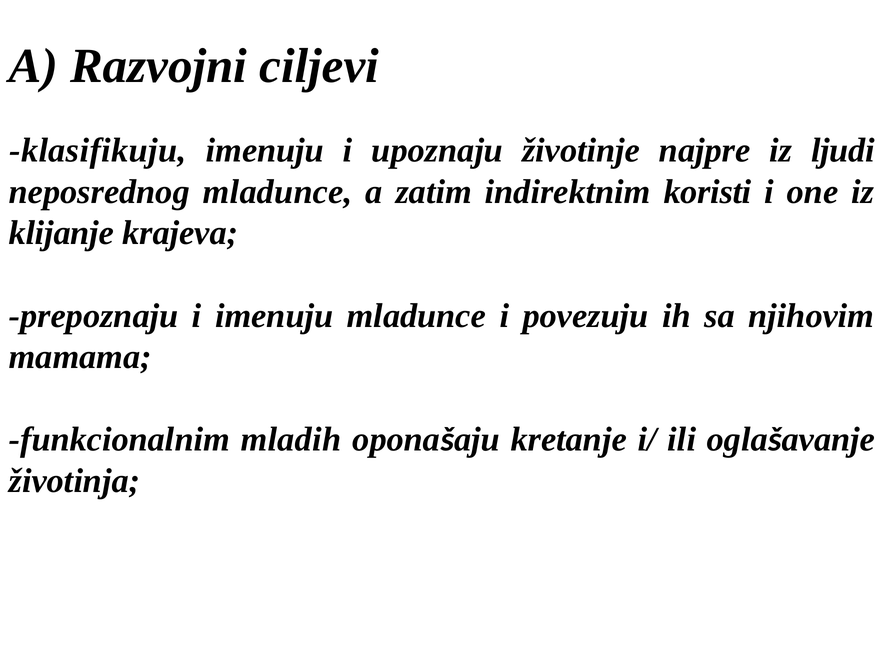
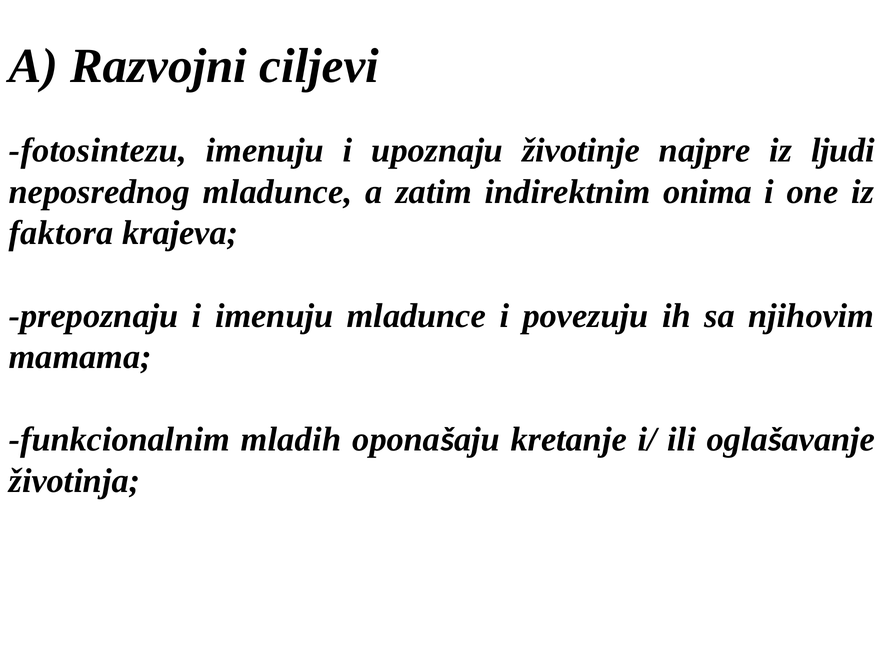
klasifikuju: klasifikuju -> fotosintezu
koristi: koristi -> onima
klijanje: klijanje -> faktora
